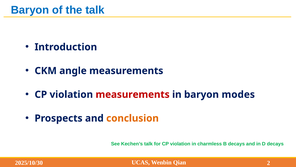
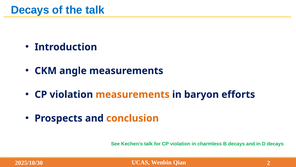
Baryon at (30, 10): Baryon -> Decays
measurements at (133, 94) colour: red -> orange
modes: modes -> efforts
